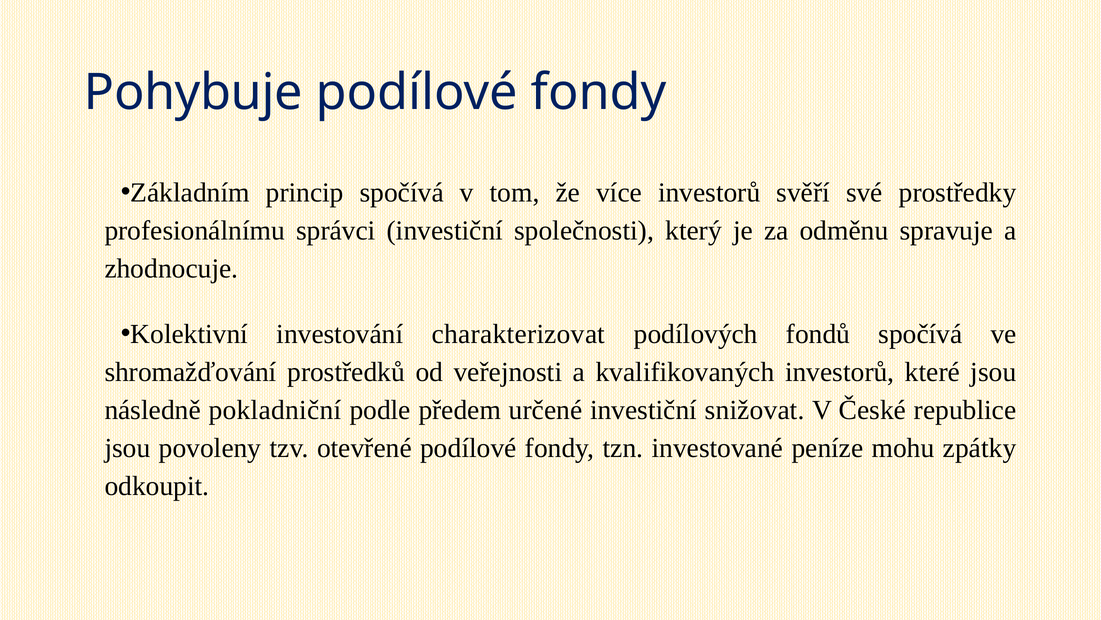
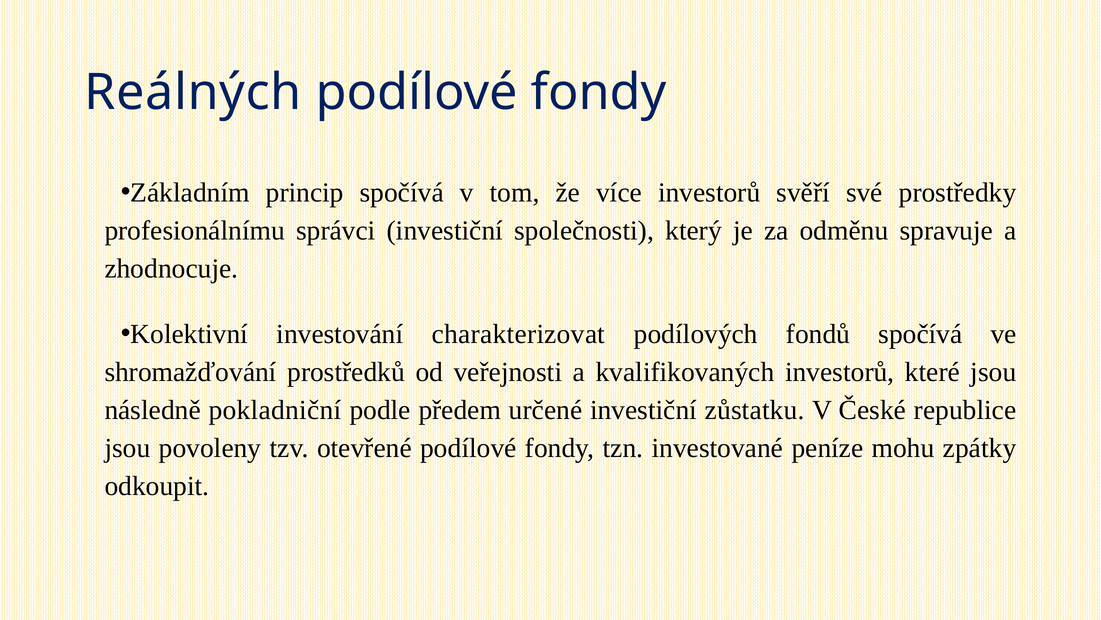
Pohybuje: Pohybuje -> Reálných
snižovat: snižovat -> zůstatku
